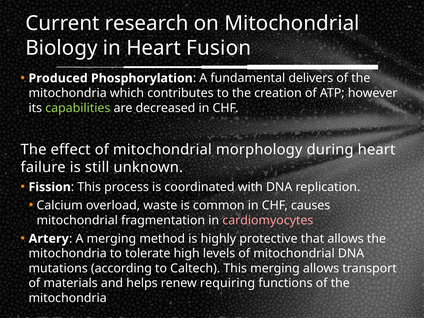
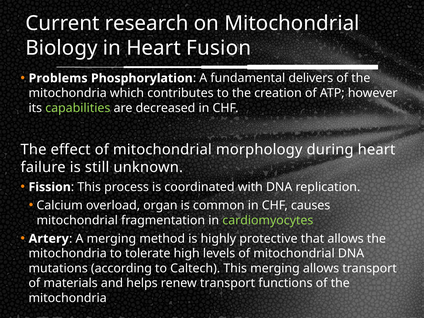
Produced: Produced -> Problems
waste: waste -> organ
cardiomyocytes colour: pink -> light green
renew requiring: requiring -> transport
